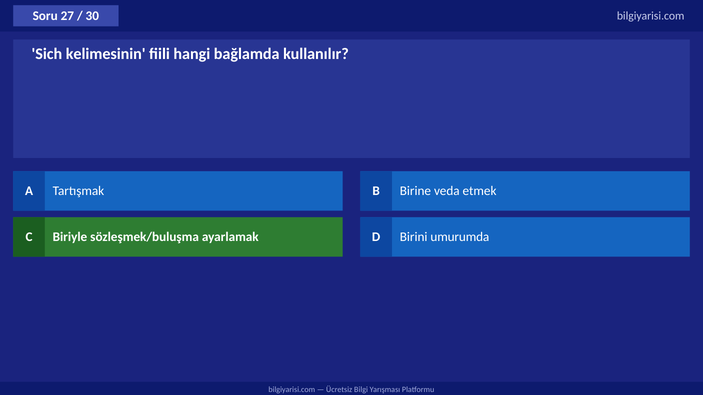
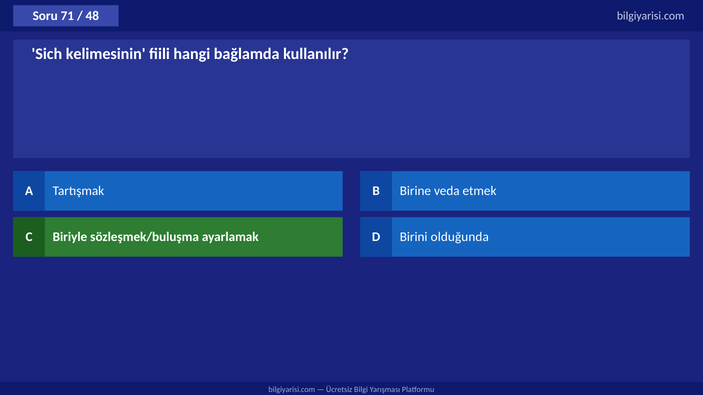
27: 27 -> 71
30: 30 -> 48
umurumda: umurumda -> olduğunda
